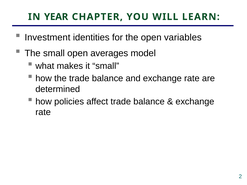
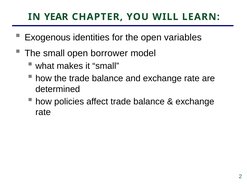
Investment: Investment -> Exogenous
averages: averages -> borrower
